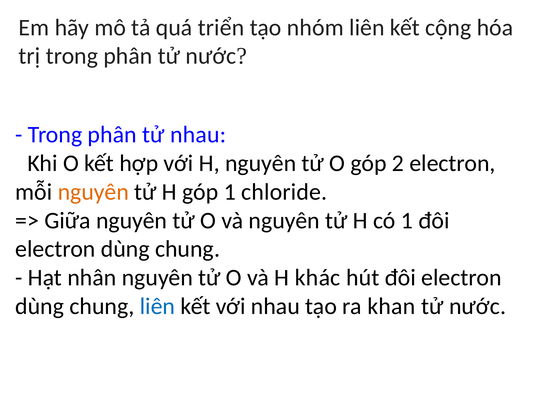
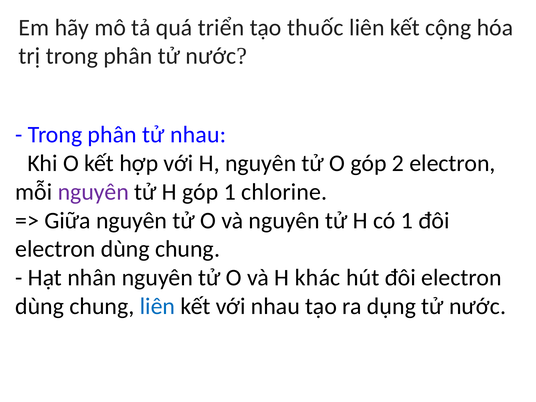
nhóm: nhóm -> thuốc
nguyên at (93, 192) colour: orange -> purple
chloride: chloride -> chlorine
khan: khan -> dụng
